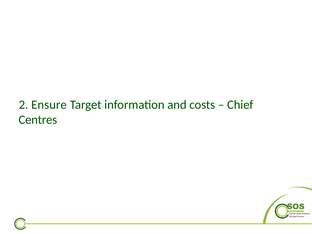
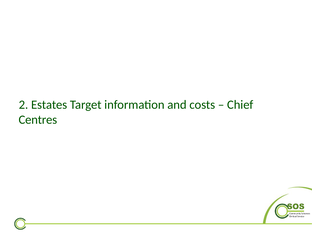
Ensure: Ensure -> Estates
